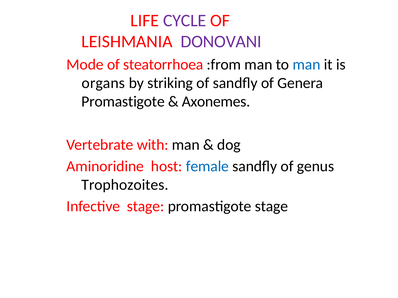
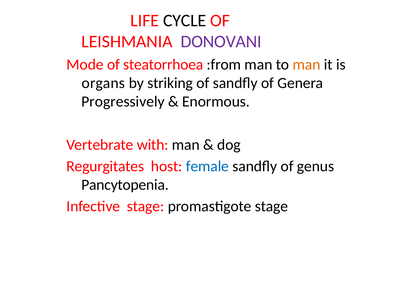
CYCLE colour: purple -> black
man at (306, 65) colour: blue -> orange
Promastigote at (123, 102): Promastigote -> Progressively
Axonemes: Axonemes -> Enormous
Aminoridine: Aminoridine -> Regurgitates
Trophozoites: Trophozoites -> Pancytopenia
